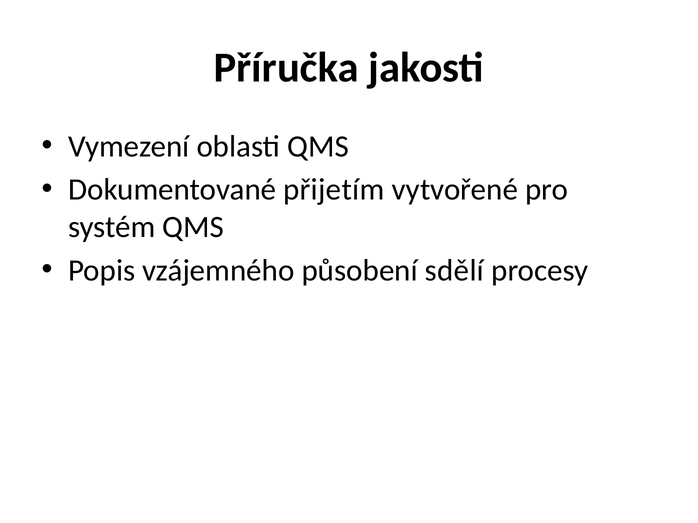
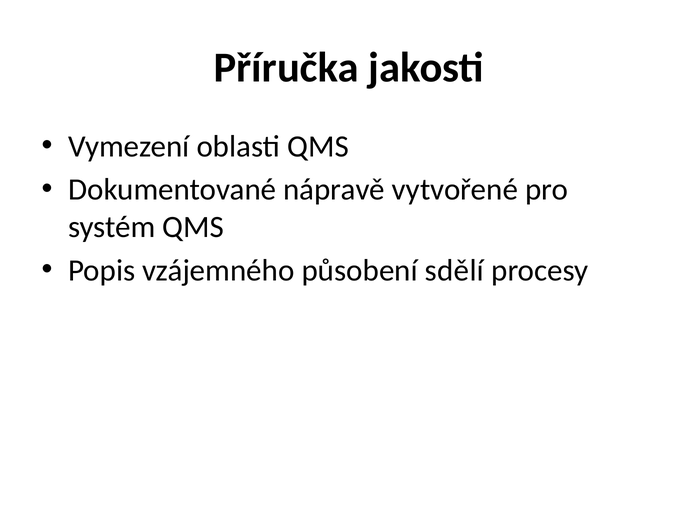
přijetím: přijetím -> nápravě
